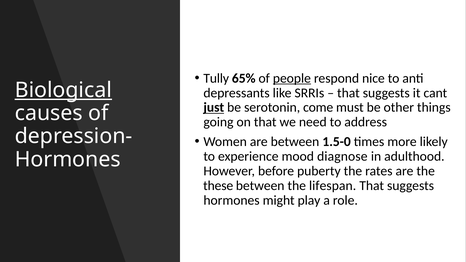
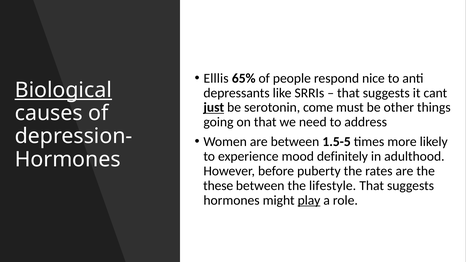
Tully: Tully -> Elllis
people underline: present -> none
1.5-0: 1.5-0 -> 1.5-5
diagnose: diagnose -> definitely
lifespan: lifespan -> lifestyle
play underline: none -> present
